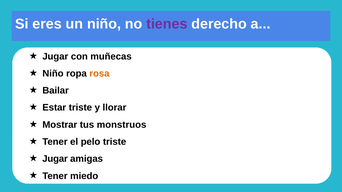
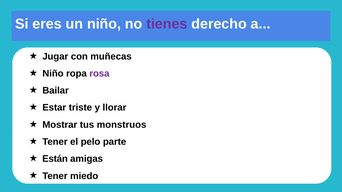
rosa colour: orange -> purple
pelo triste: triste -> parte
Jugar at (55, 159): Jugar -> Están
